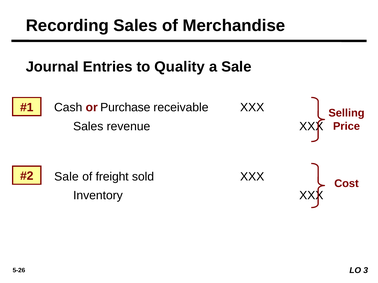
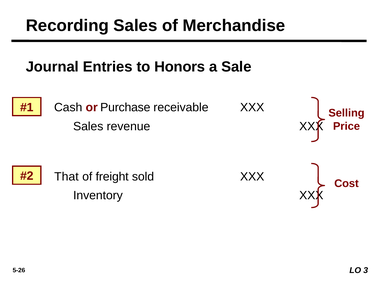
Quality: Quality -> Honors
Sale at (66, 177): Sale -> That
